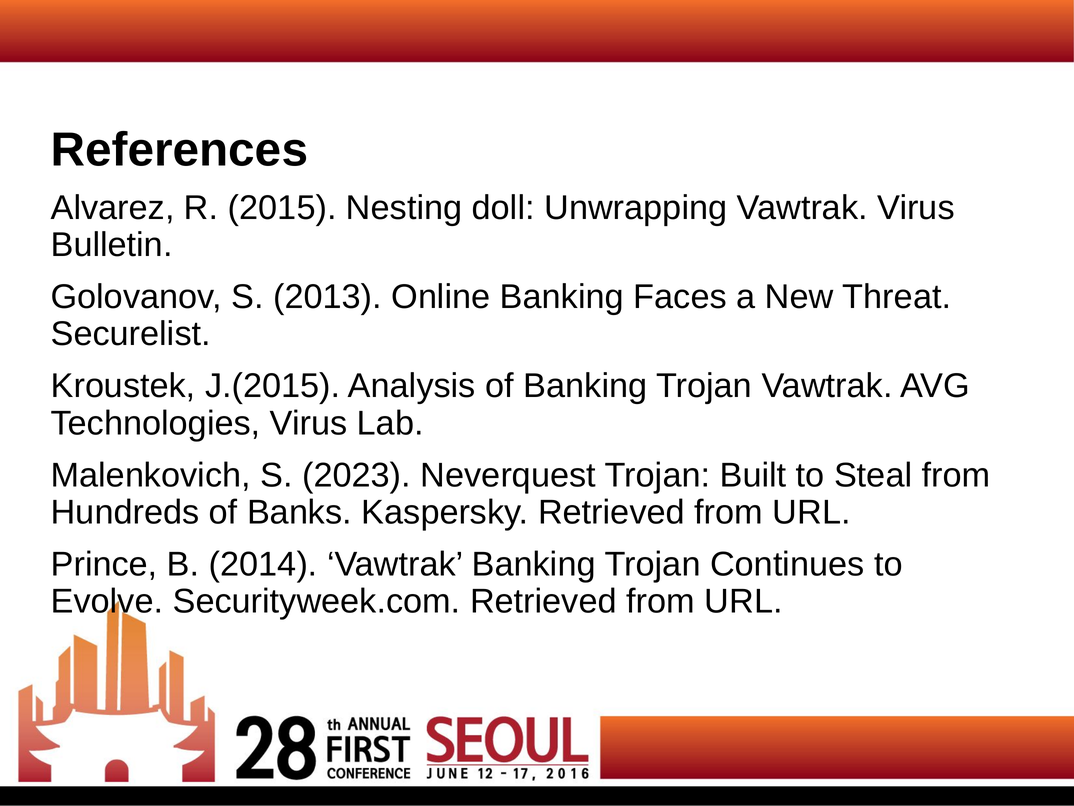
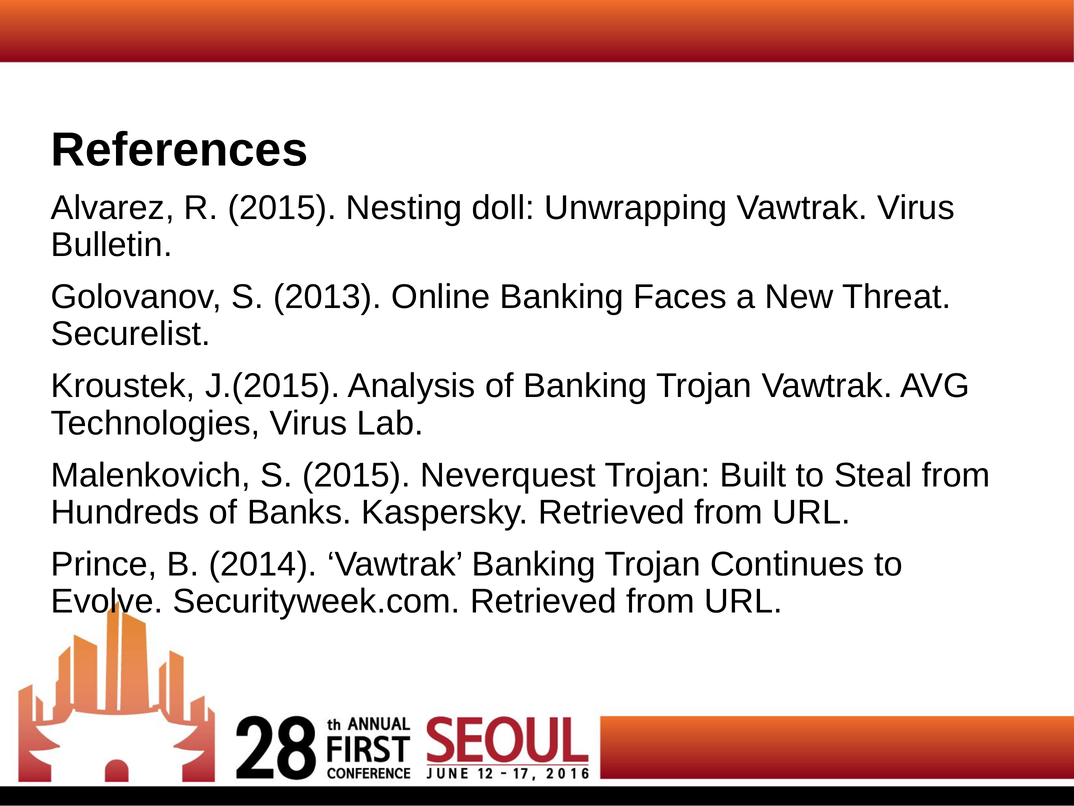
S 2023: 2023 -> 2015
